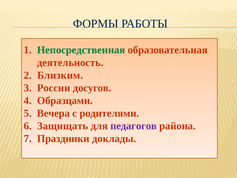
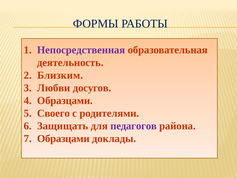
Непосредственная colour: green -> purple
России: России -> Любви
Вечера: Вечера -> Своего
Праздники at (63, 138): Праздники -> Образцами
